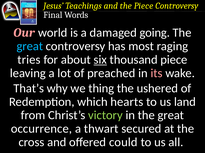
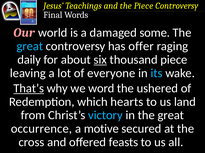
going: going -> some
most: most -> offer
tries: tries -> daily
preached: preached -> everyone
its colour: pink -> light blue
That’s underline: none -> present
thing: thing -> word
victory colour: light green -> light blue
thwart: thwart -> motive
could: could -> feasts
